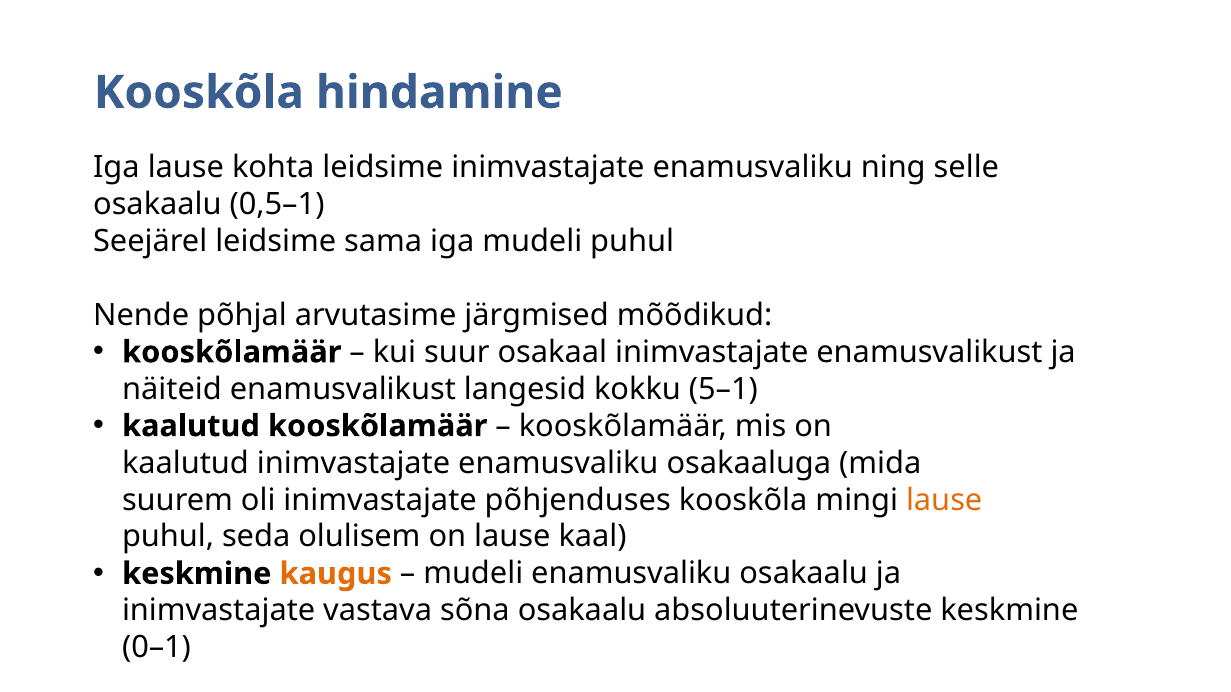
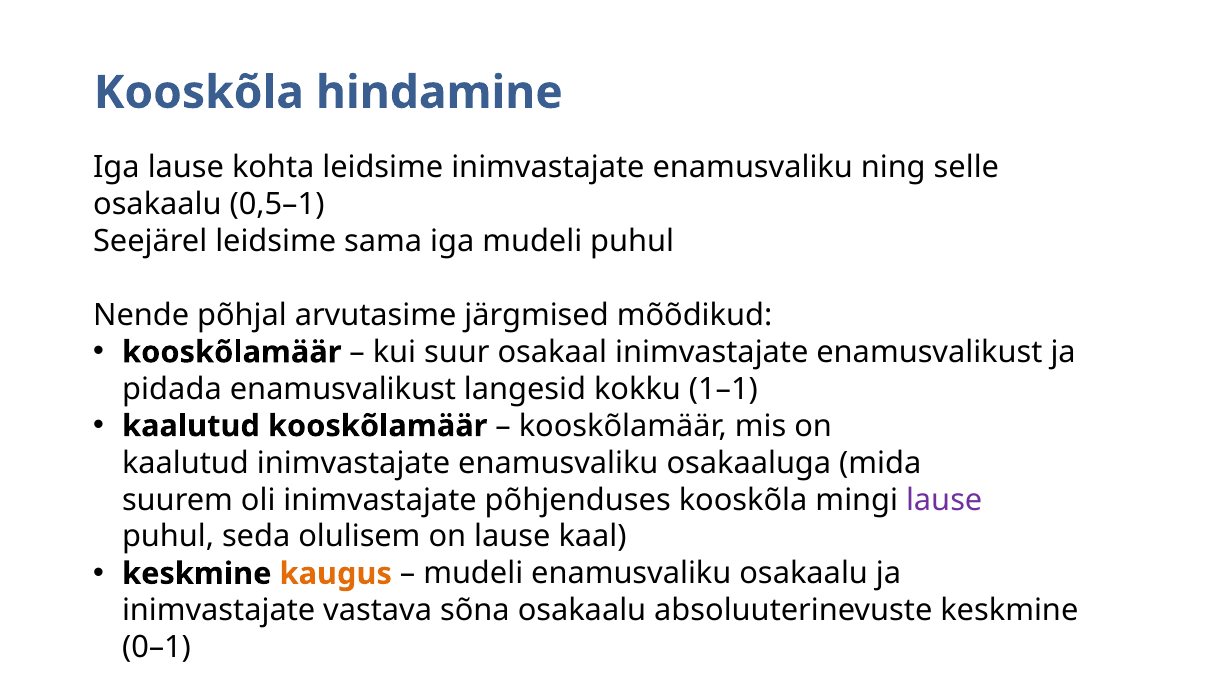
näiteid: näiteid -> pidada
5–1: 5–1 -> 1–1
lause at (944, 500) colour: orange -> purple
